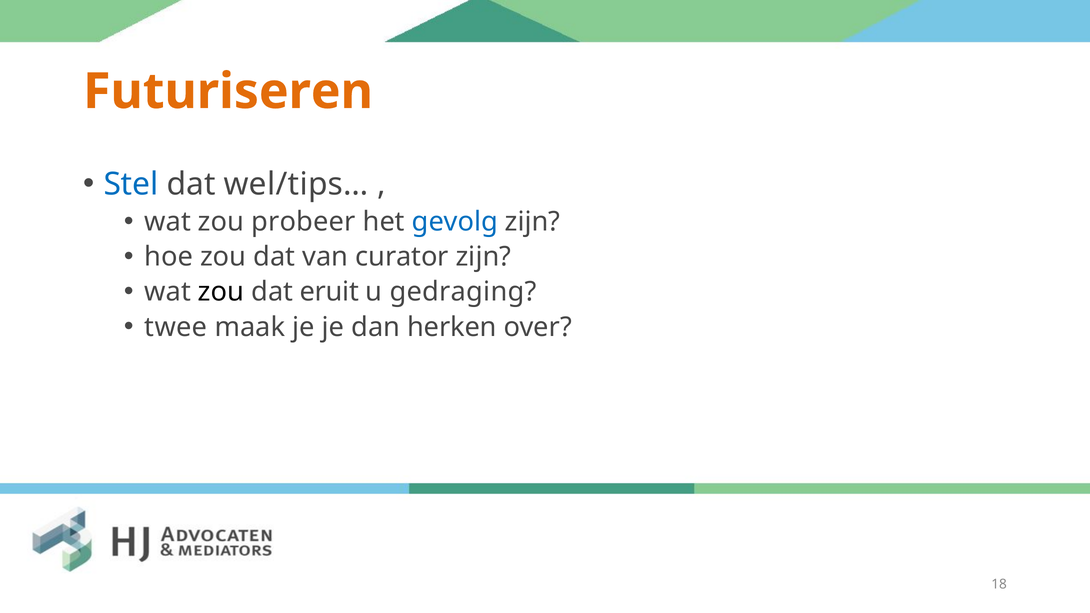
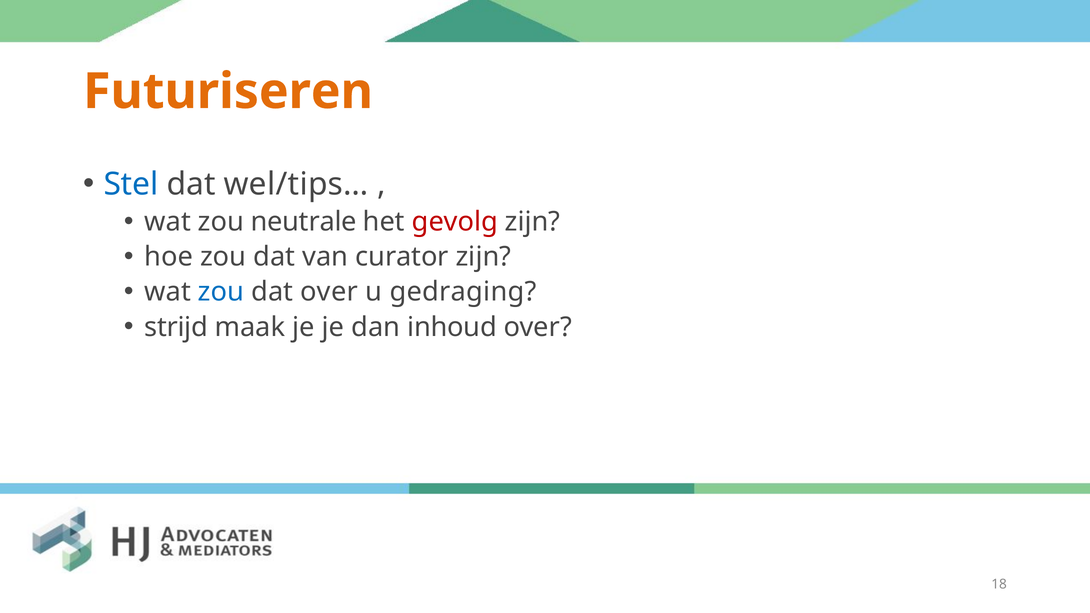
probeer: probeer -> neutrale
gevolg colour: blue -> red
zou at (221, 292) colour: black -> blue
dat eruit: eruit -> over
twee: twee -> strijd
herken: herken -> inhoud
